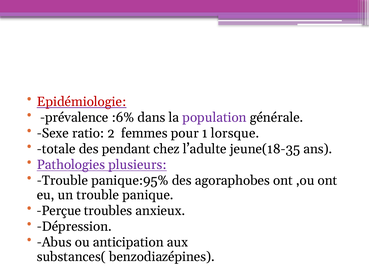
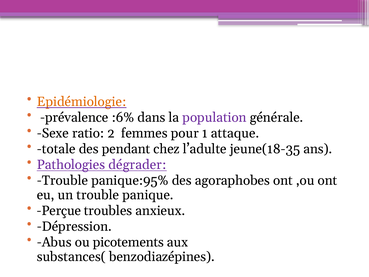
Epidémiologie colour: red -> orange
lorsque: lorsque -> attaque
plusieurs: plusieurs -> dégrader
anticipation: anticipation -> picotements
